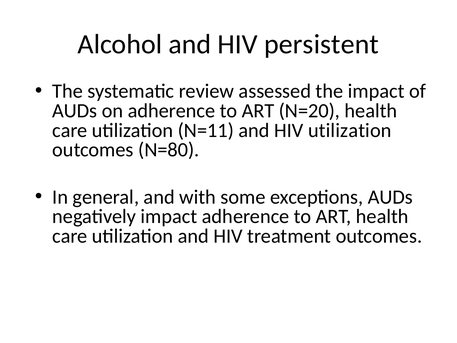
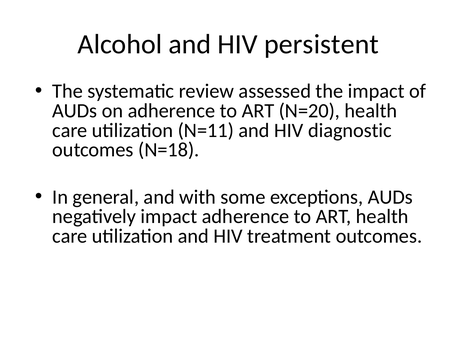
HIV utilization: utilization -> diagnostic
N=80: N=80 -> N=18
